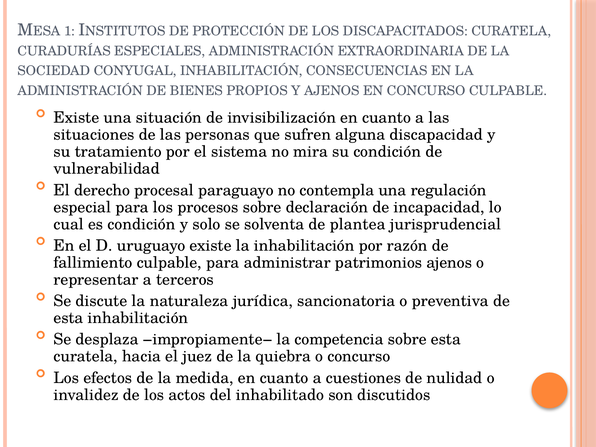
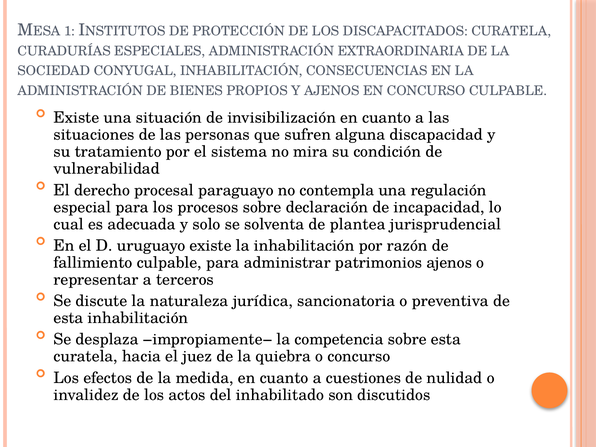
es condición: condición -> adecuada
